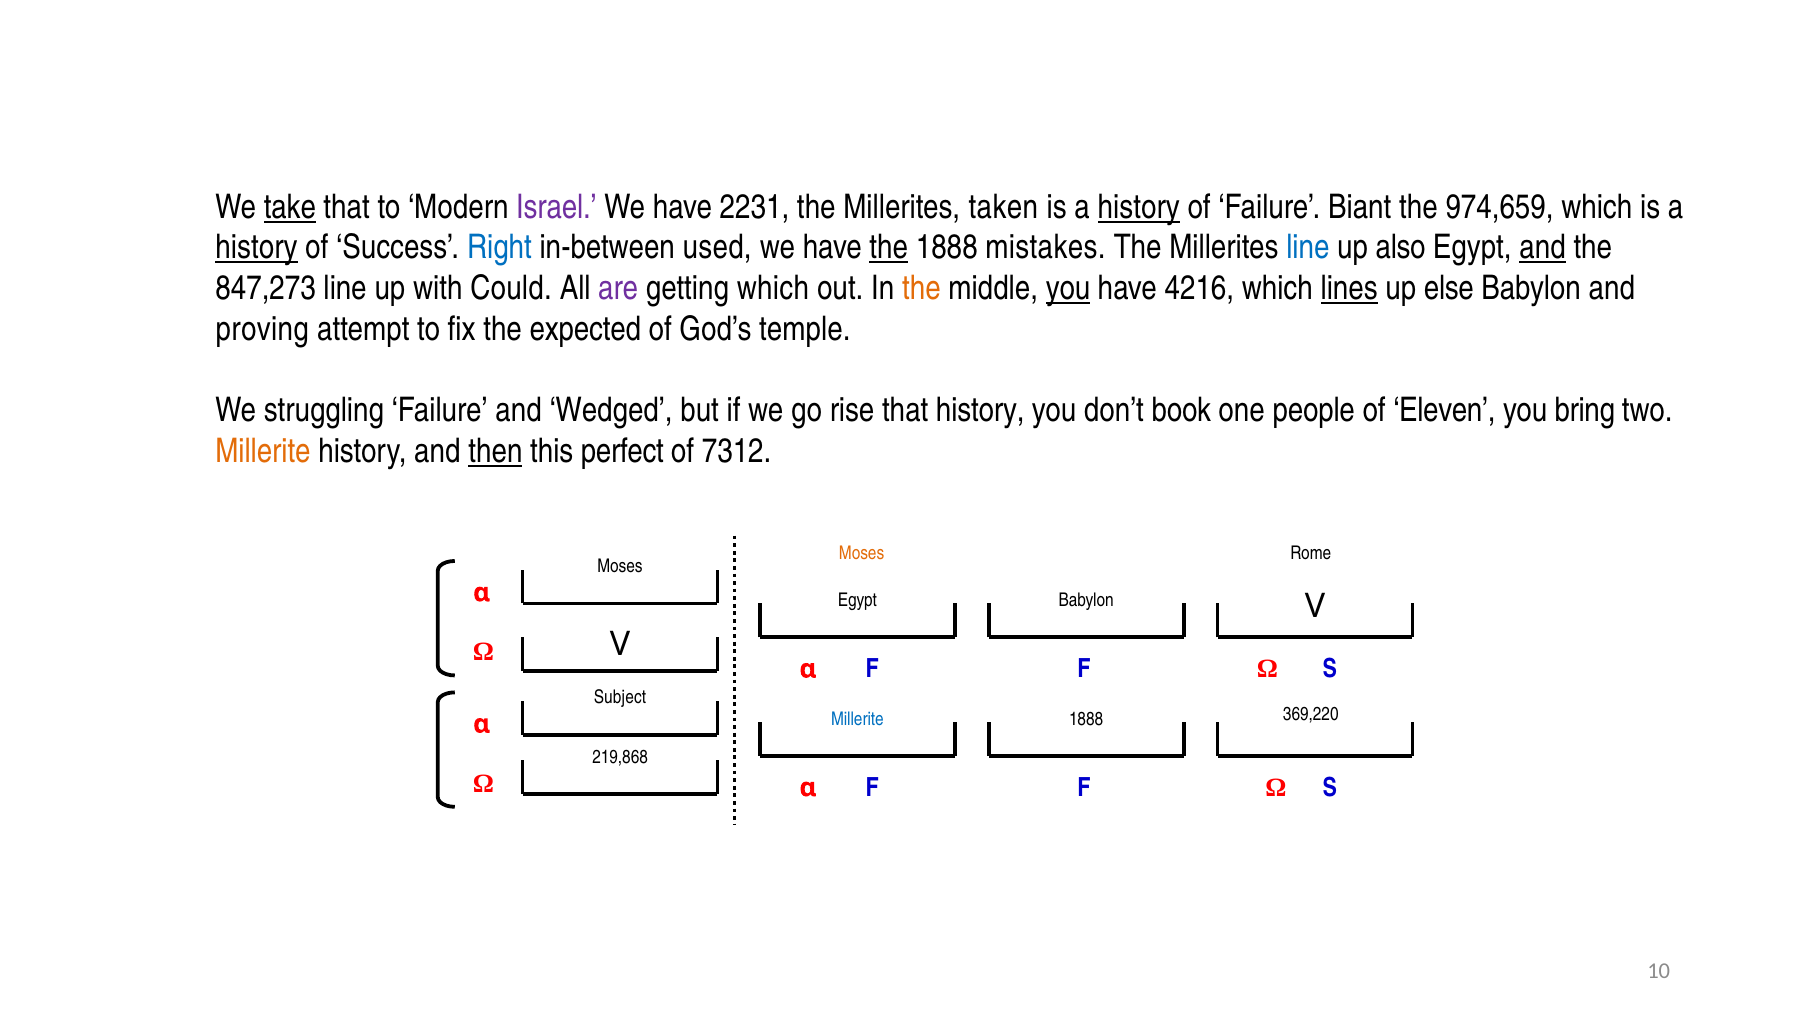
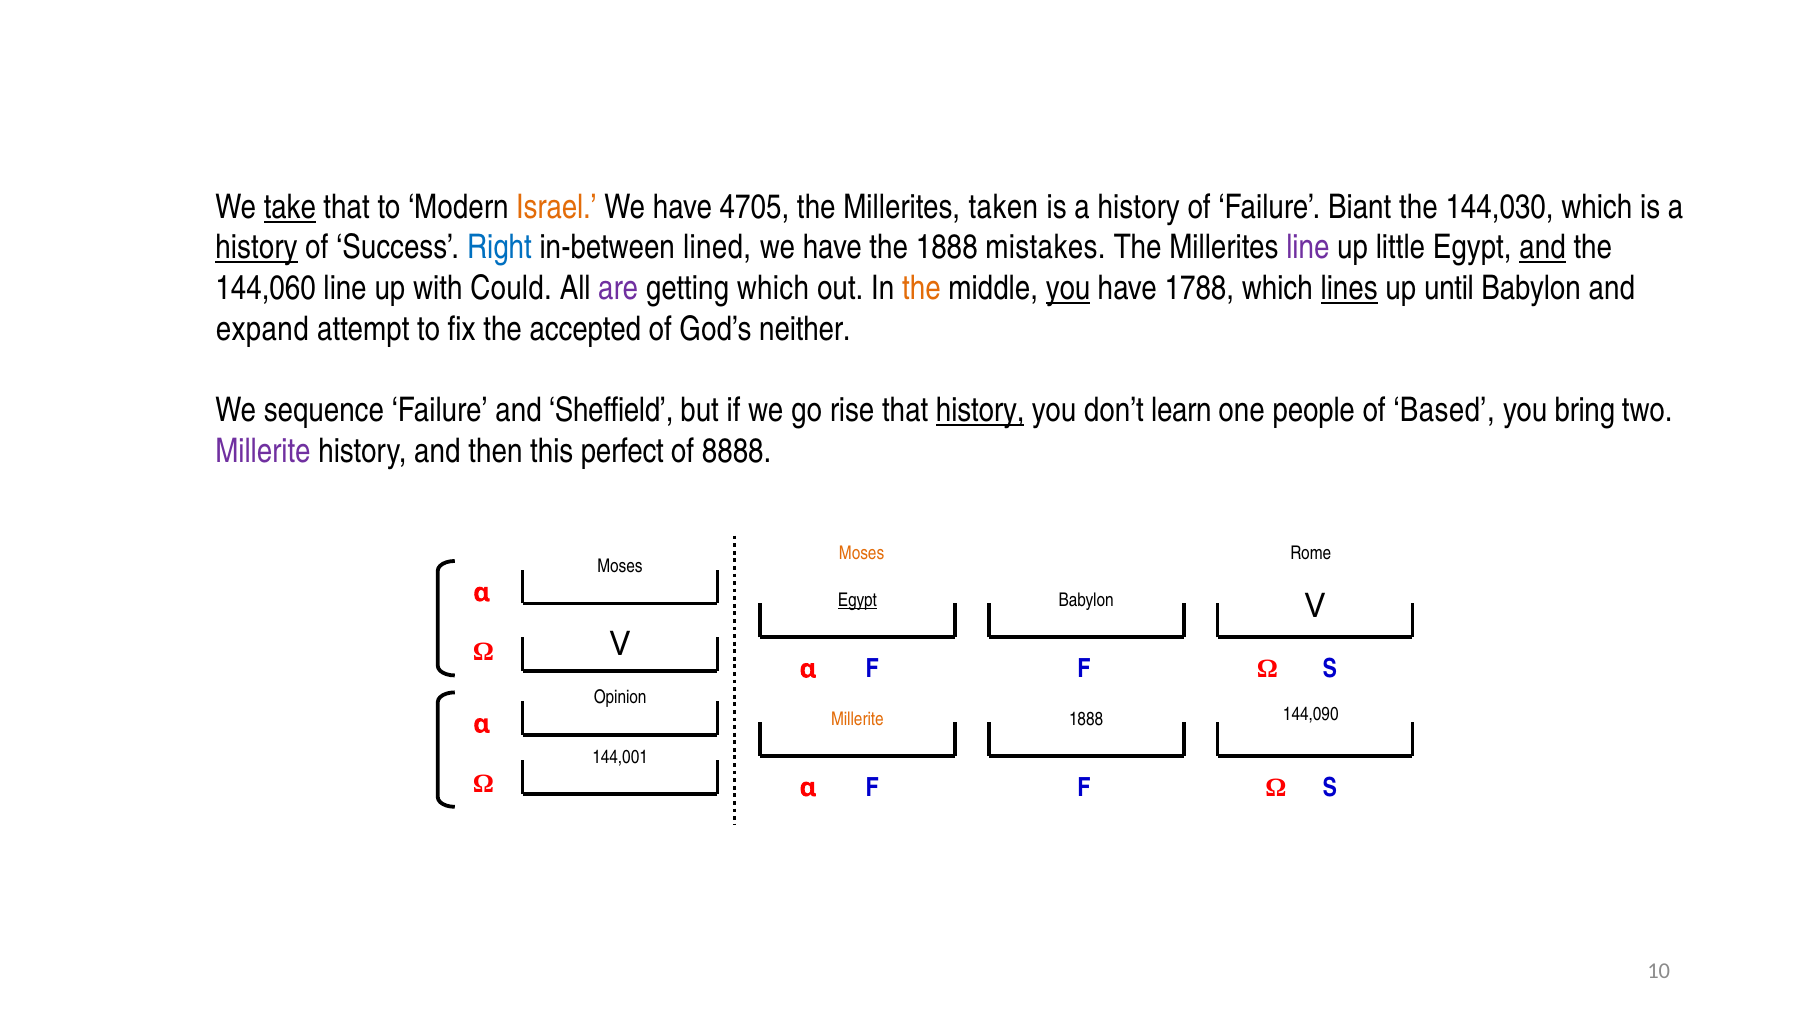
Israel colour: purple -> orange
2231: 2231 -> 4705
history at (1139, 207) underline: present -> none
974,659: 974,659 -> 144,030
used: used -> lined
the at (889, 248) underline: present -> none
line at (1308, 248) colour: blue -> purple
also: also -> little
847,273: 847,273 -> 144,060
4216: 4216 -> 1788
else: else -> until
proving: proving -> expand
expected: expected -> accepted
temple: temple -> neither
struggling: struggling -> sequence
Wedged: Wedged -> Sheffield
history at (980, 410) underline: none -> present
book: book -> learn
Eleven: Eleven -> Based
Millerite at (263, 451) colour: orange -> purple
then underline: present -> none
7312: 7312 -> 8888
Egypt at (857, 600) underline: none -> present
Subject: Subject -> Opinion
Millerite at (857, 719) colour: blue -> orange
369,220: 369,220 -> 144,090
219,868: 219,868 -> 144,001
